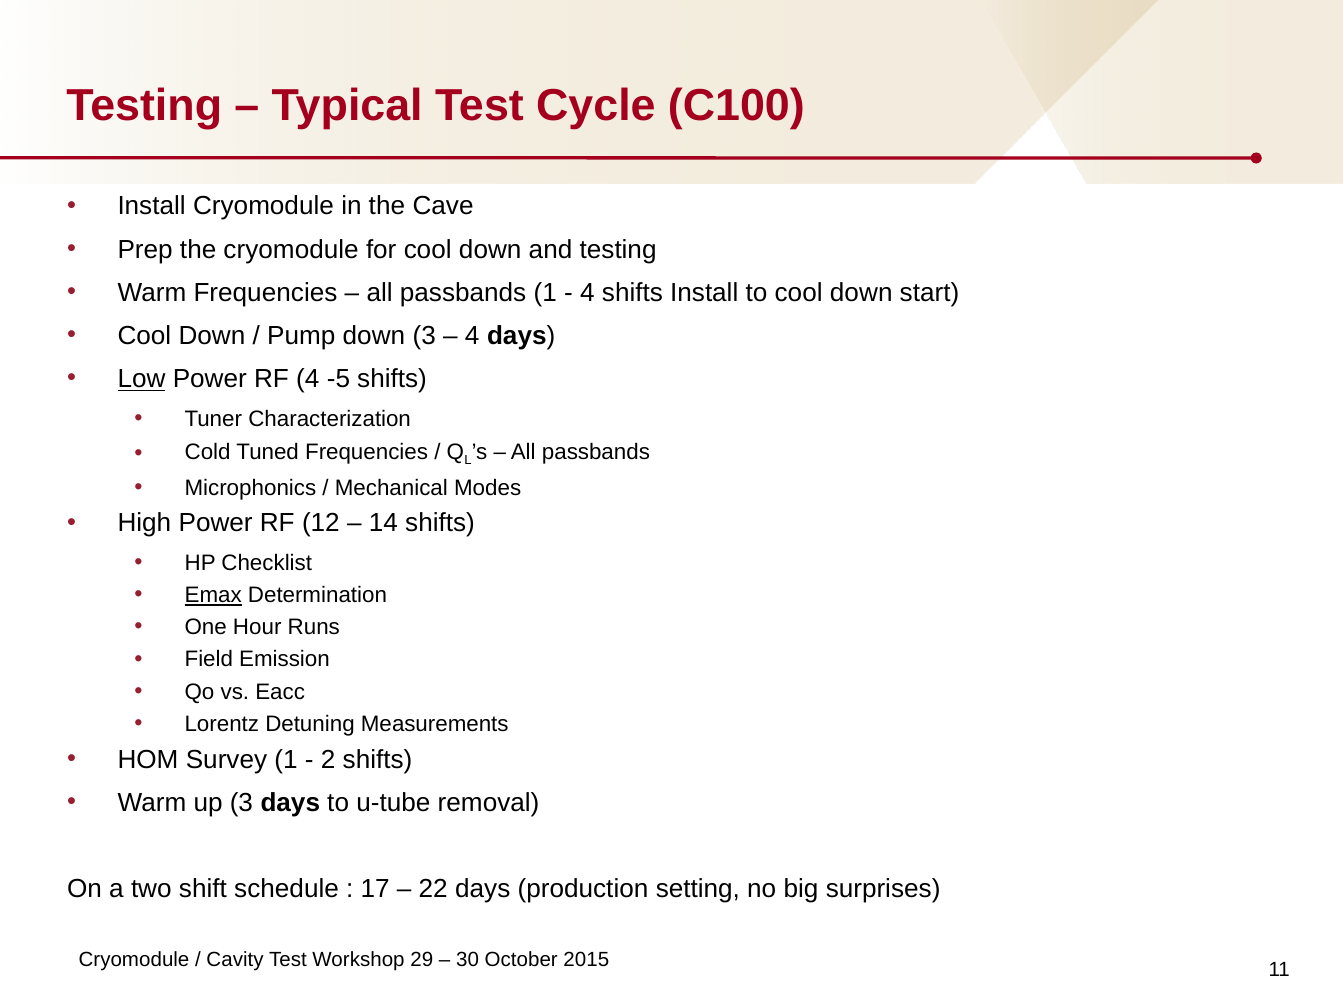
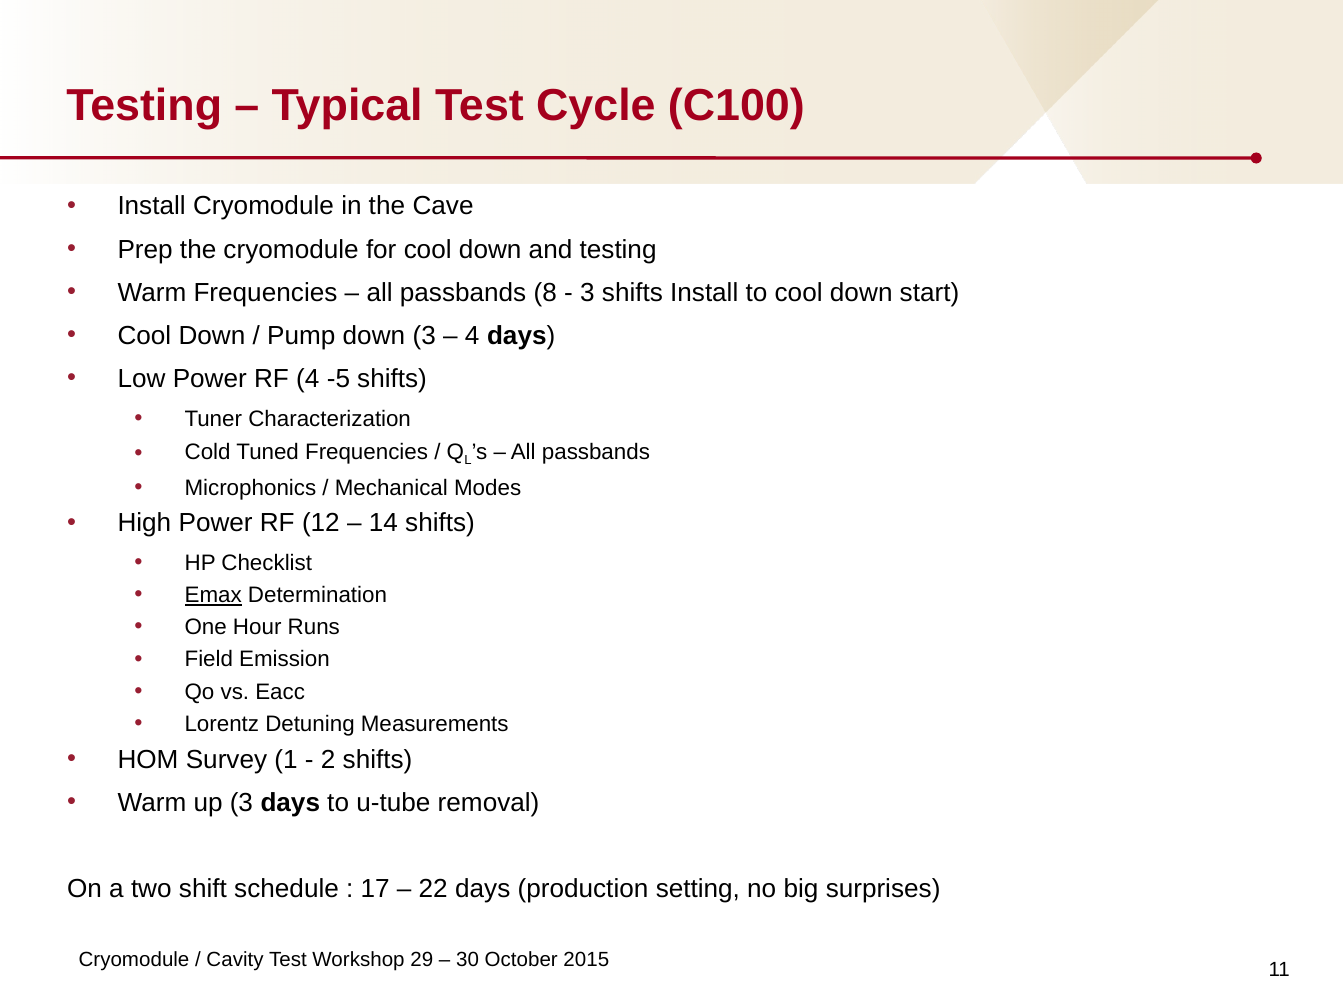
passbands 1: 1 -> 8
4 at (587, 293): 4 -> 3
Low underline: present -> none
